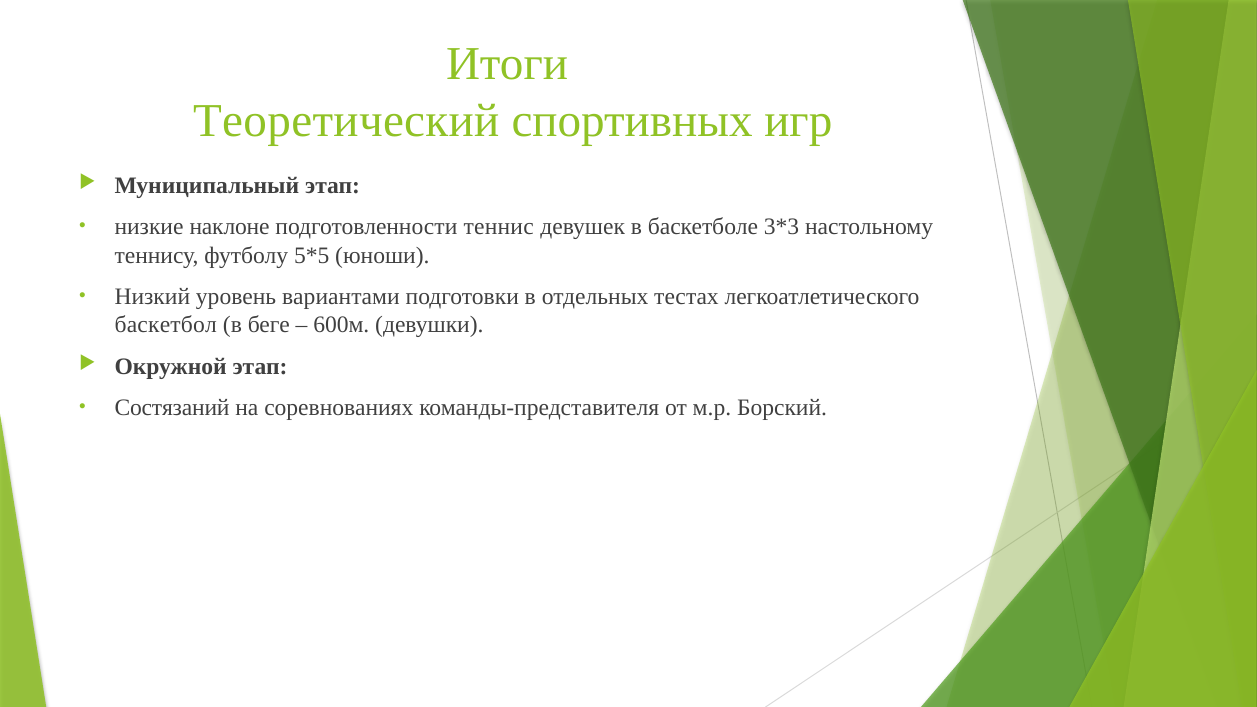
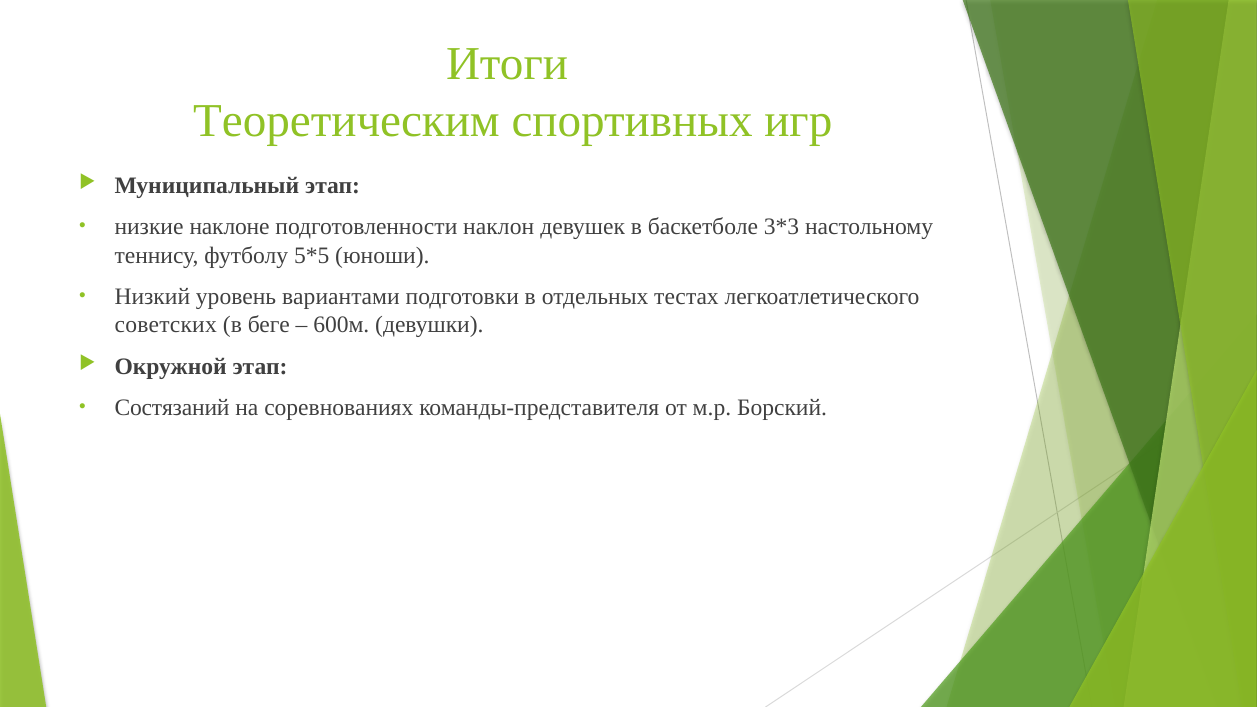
Теоретический: Теоретический -> Теоретическим
теннис: теннис -> наклон
баскетбол: баскетбол -> советских
